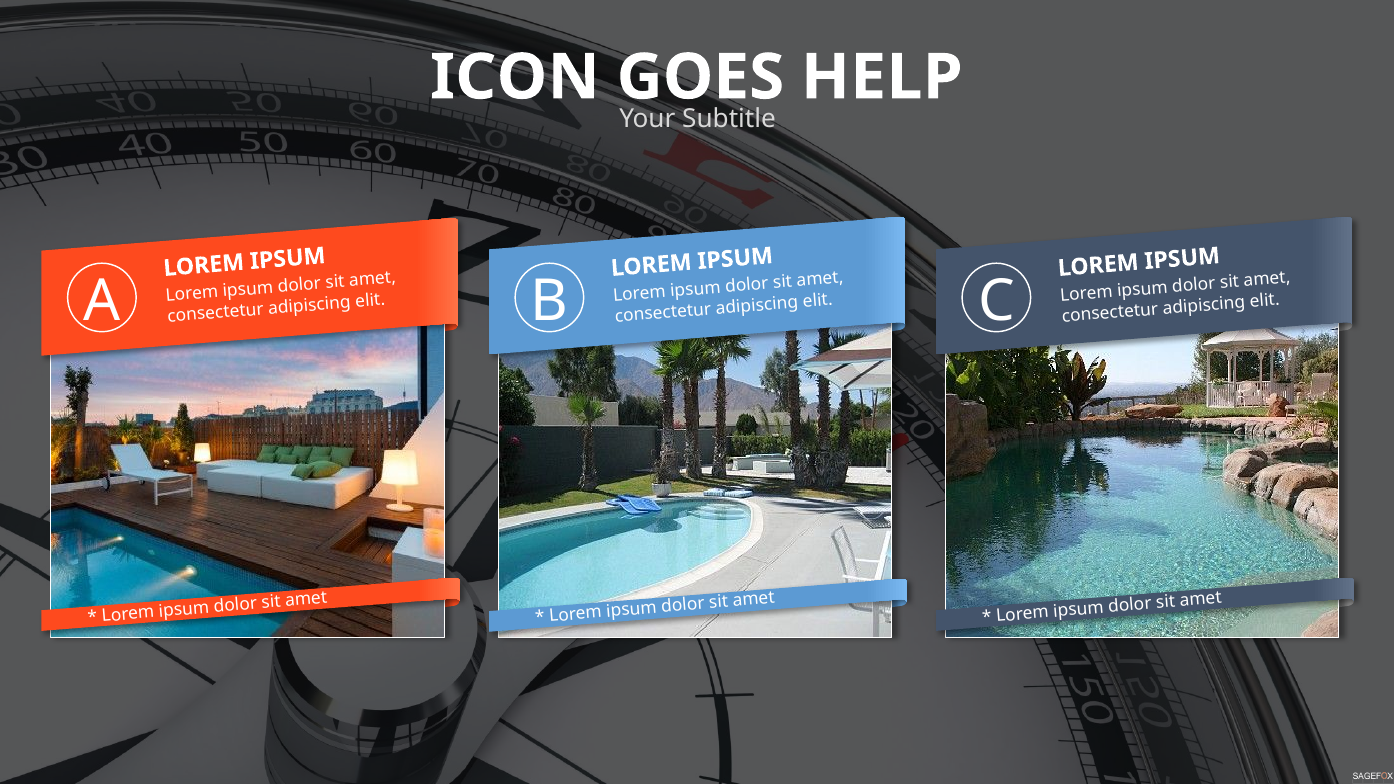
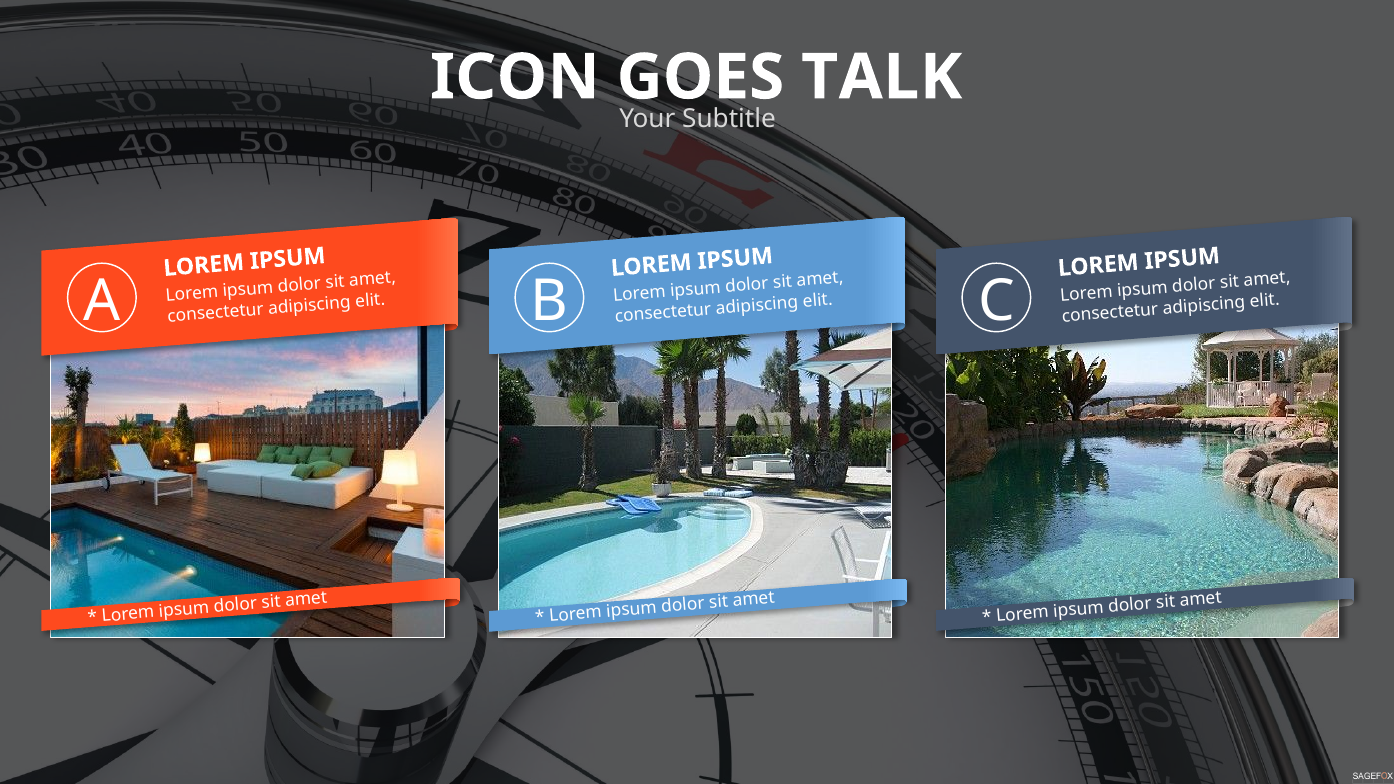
HELP: HELP -> TALK
